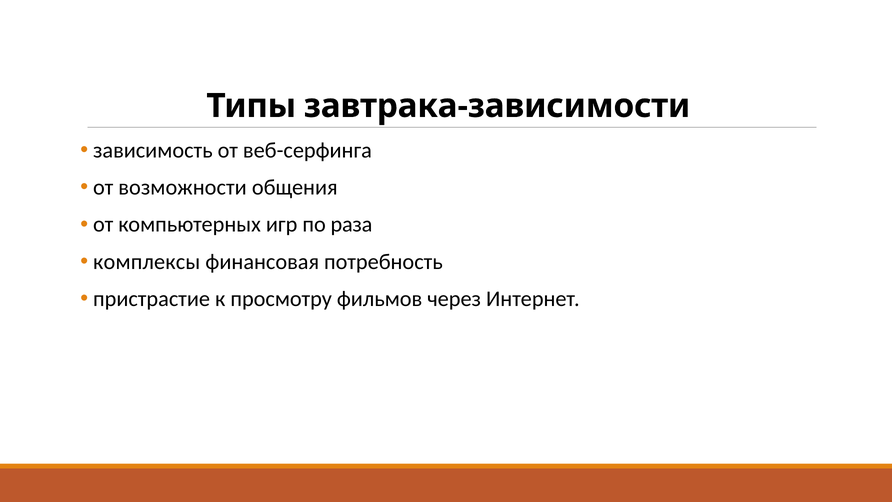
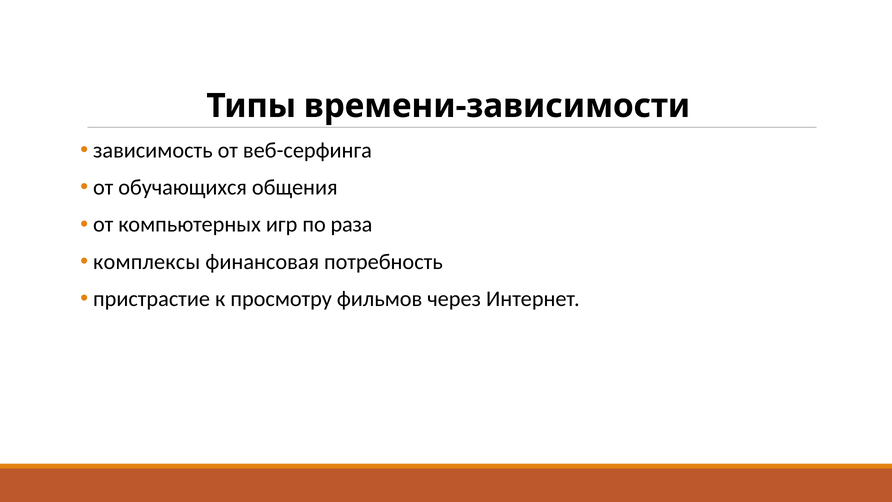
завтрака-зависимости: завтрака-зависимости -> времени-зависимости
возможности: возможности -> обучающихся
